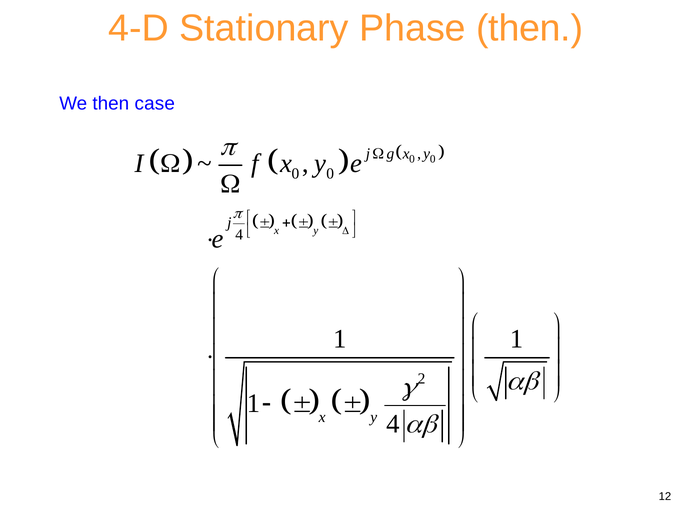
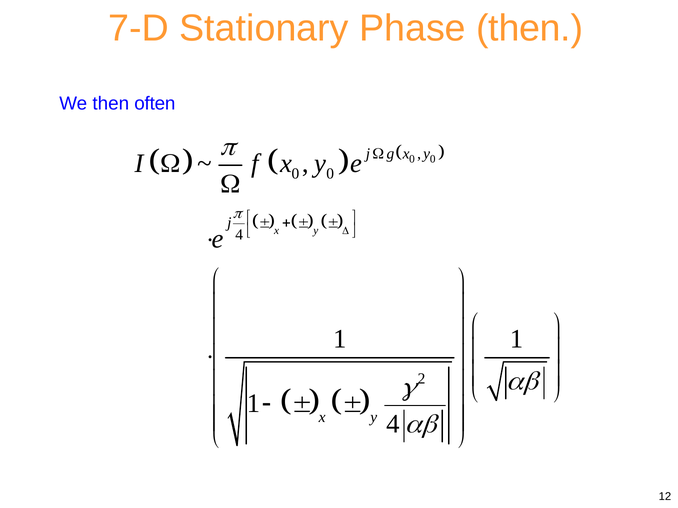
4-D: 4-D -> 7-D
case: case -> often
